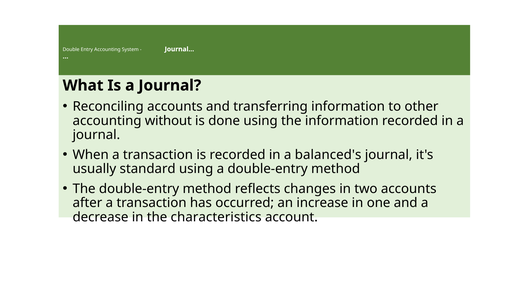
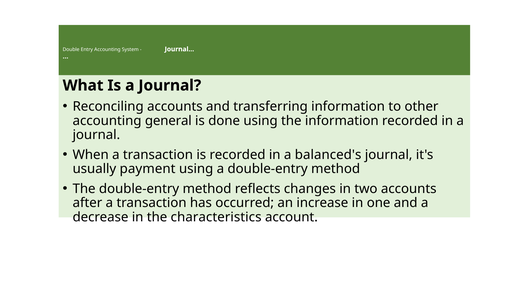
without: without -> general
standard: standard -> payment
